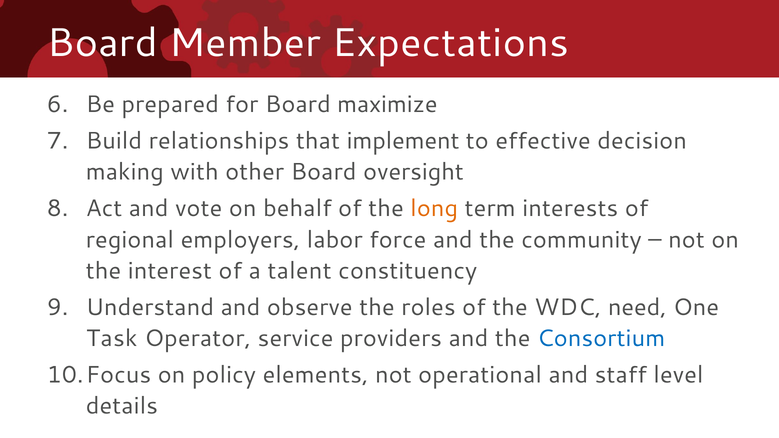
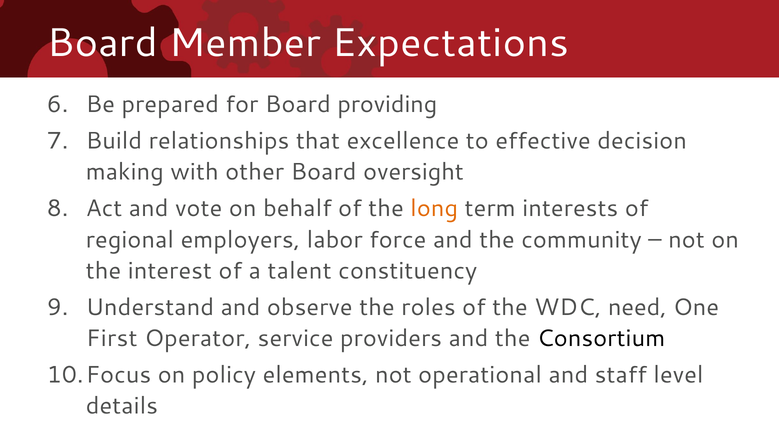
maximize: maximize -> providing
implement: implement -> excellence
Task: Task -> First
Consortium colour: blue -> black
